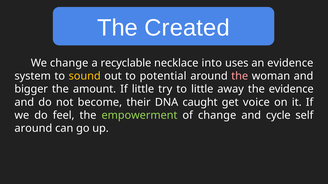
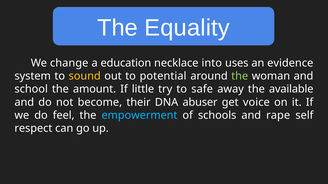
Created: Created -> Equality
recyclable: recyclable -> education
the at (240, 76) colour: pink -> light green
bigger: bigger -> school
to little: little -> safe
the evidence: evidence -> available
caught: caught -> abuser
empowerment colour: light green -> light blue
of change: change -> schools
cycle: cycle -> rape
around at (33, 129): around -> respect
